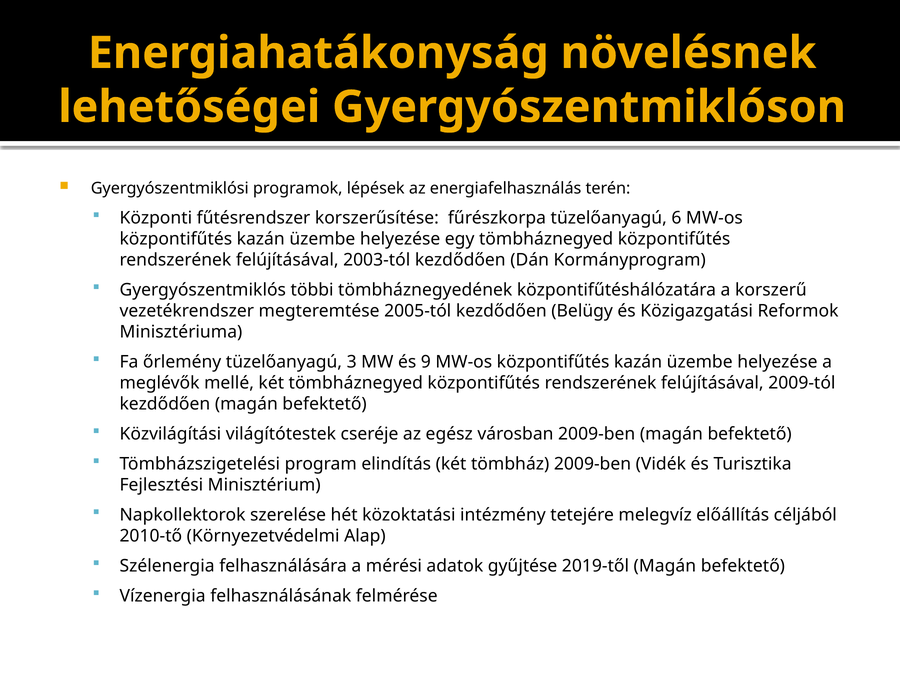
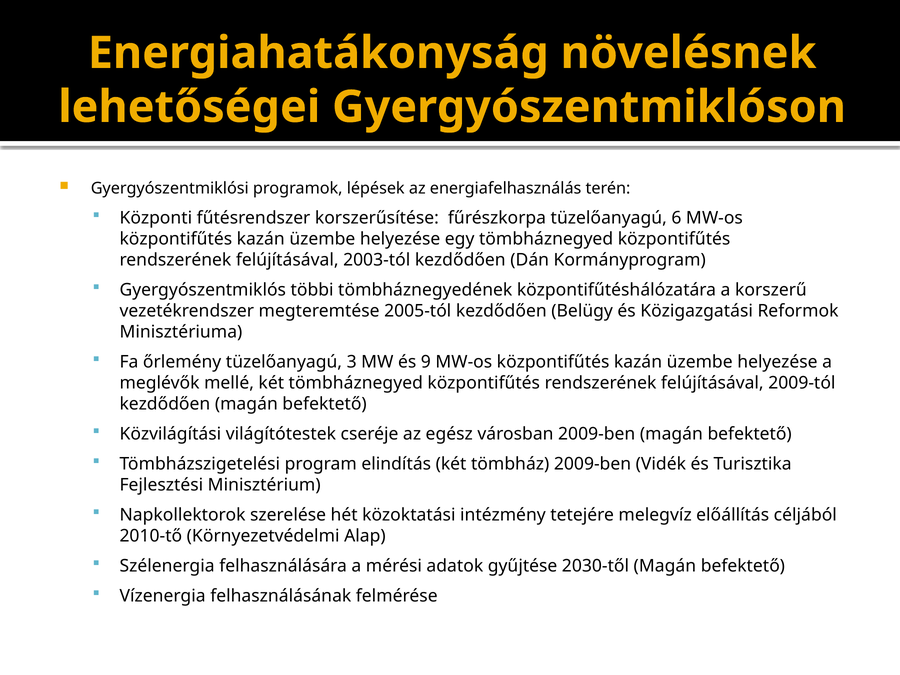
2019-től: 2019-től -> 2030-től
